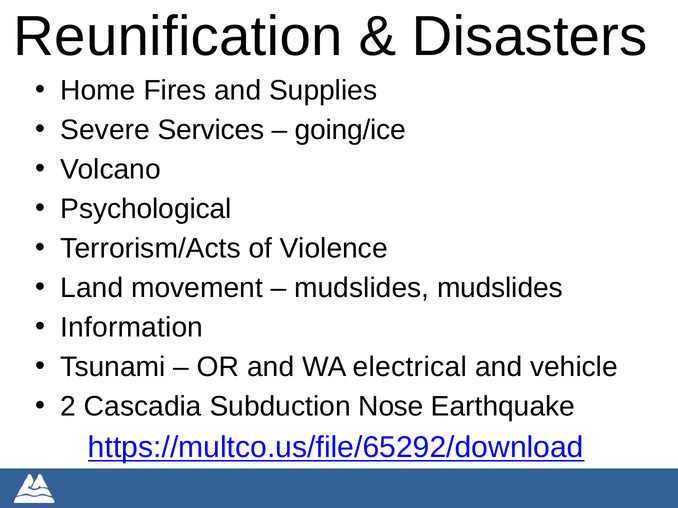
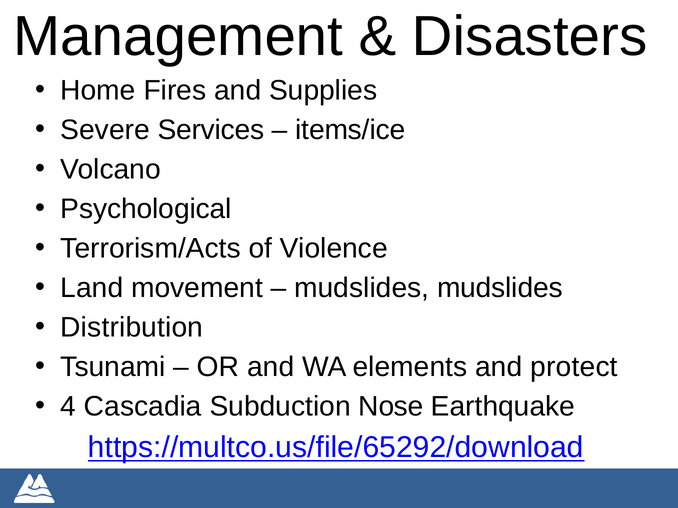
Reunification: Reunification -> Management
going/ice: going/ice -> items/ice
Information: Information -> Distribution
electrical: electrical -> elements
vehicle: vehicle -> protect
2: 2 -> 4
